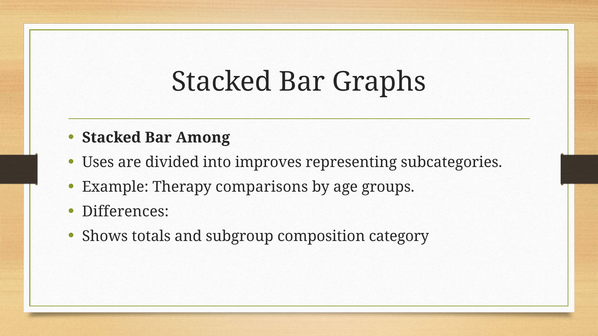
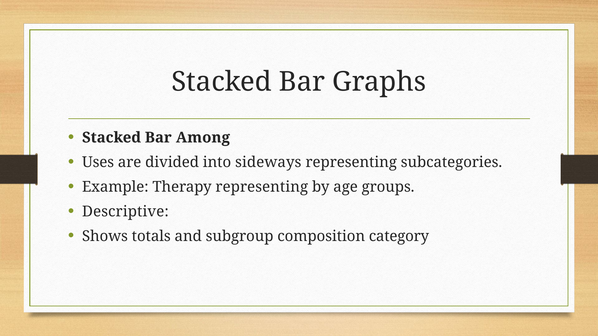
improves: improves -> sideways
Therapy comparisons: comparisons -> representing
Differences: Differences -> Descriptive
